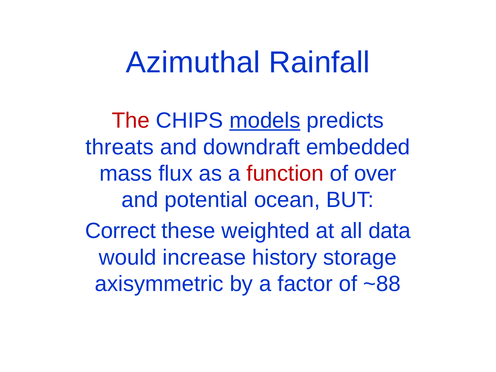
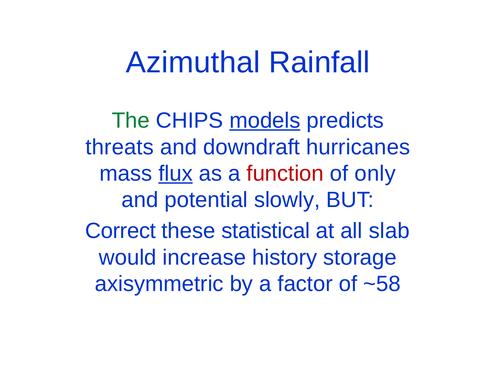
The colour: red -> green
embedded: embedded -> hurricanes
flux underline: none -> present
over: over -> only
ocean: ocean -> slowly
weighted: weighted -> statistical
data: data -> slab
~88: ~88 -> ~58
